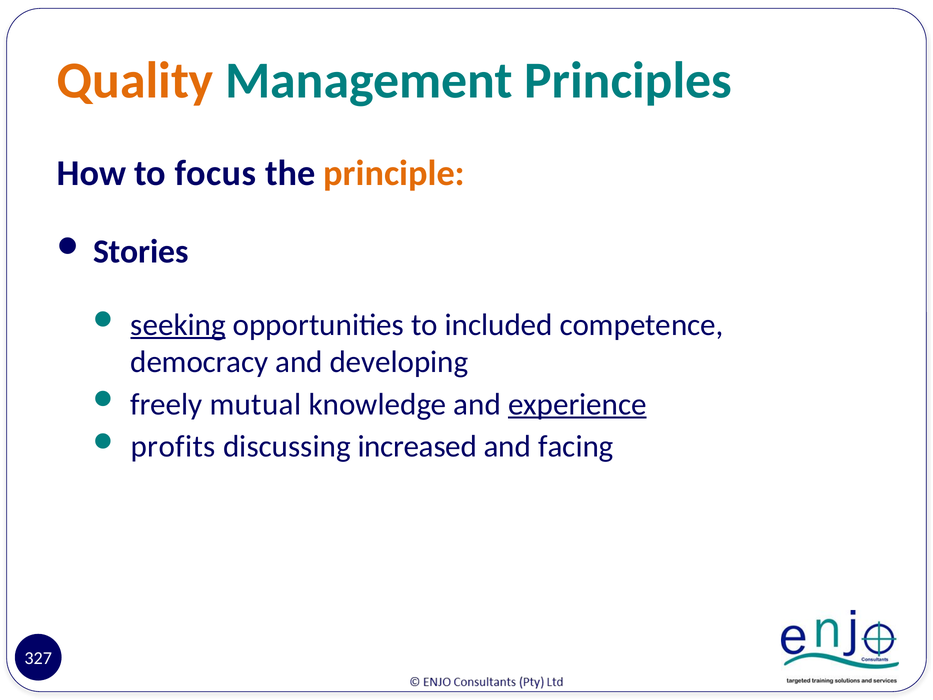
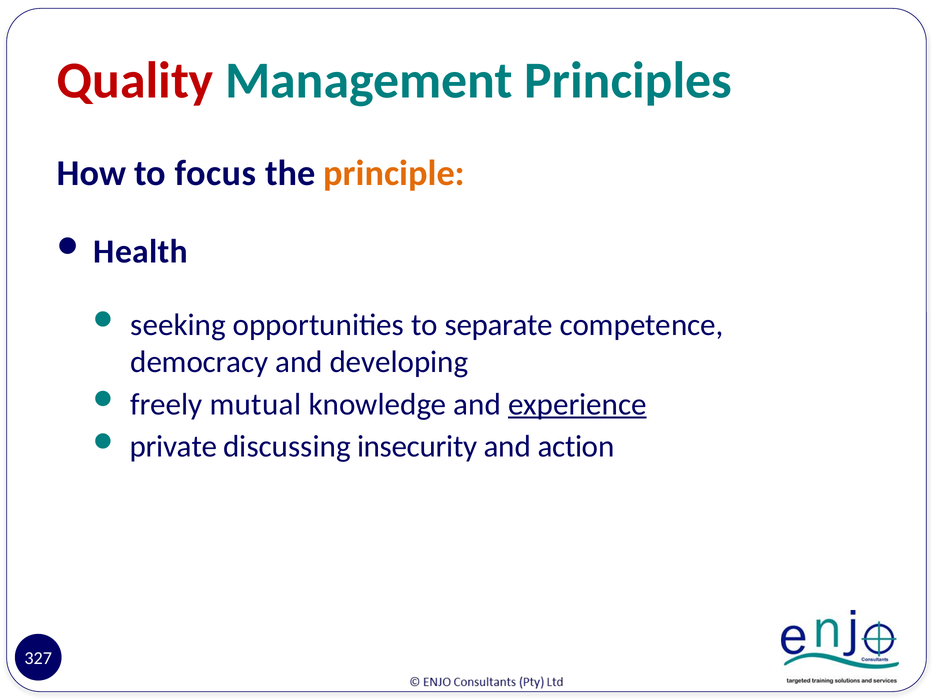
Quality colour: orange -> red
Stories: Stories -> Health
seeking underline: present -> none
included: included -> separate
profits: profits -> private
increased: increased -> insecurity
facing: facing -> action
